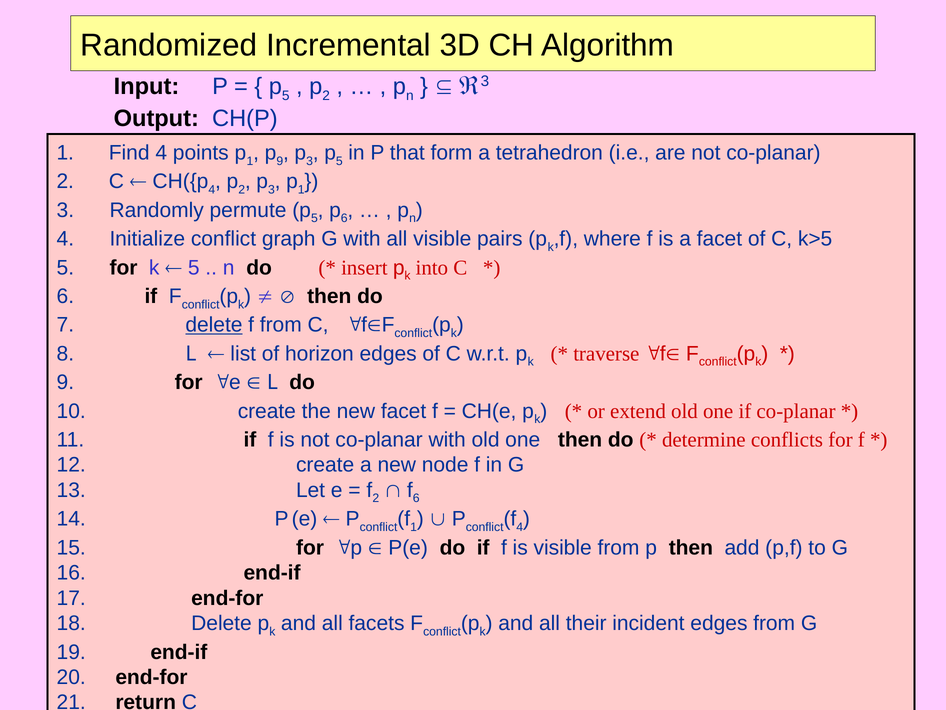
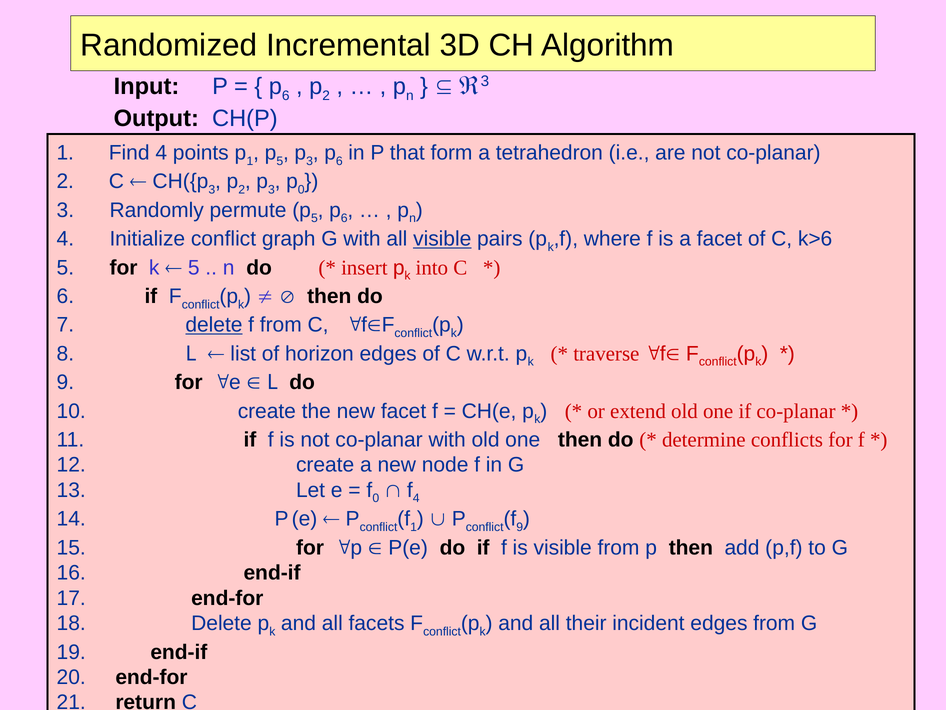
5 at (286, 95): 5 -> 6
9 at (280, 161): 9 -> 5
5 at (339, 161): 5 -> 6
4 at (212, 190): 4 -> 3
1 at (301, 190): 1 -> 0
visible at (442, 239) underline: none -> present
k>5: k>5 -> k>6
f 2: 2 -> 0
f 6: 6 -> 4
f 4: 4 -> 9
